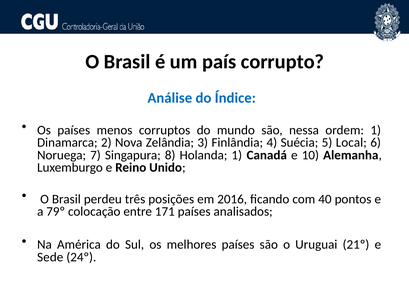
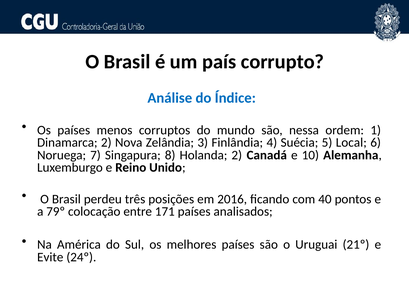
Holanda 1: 1 -> 2
Sede: Sede -> Evite
